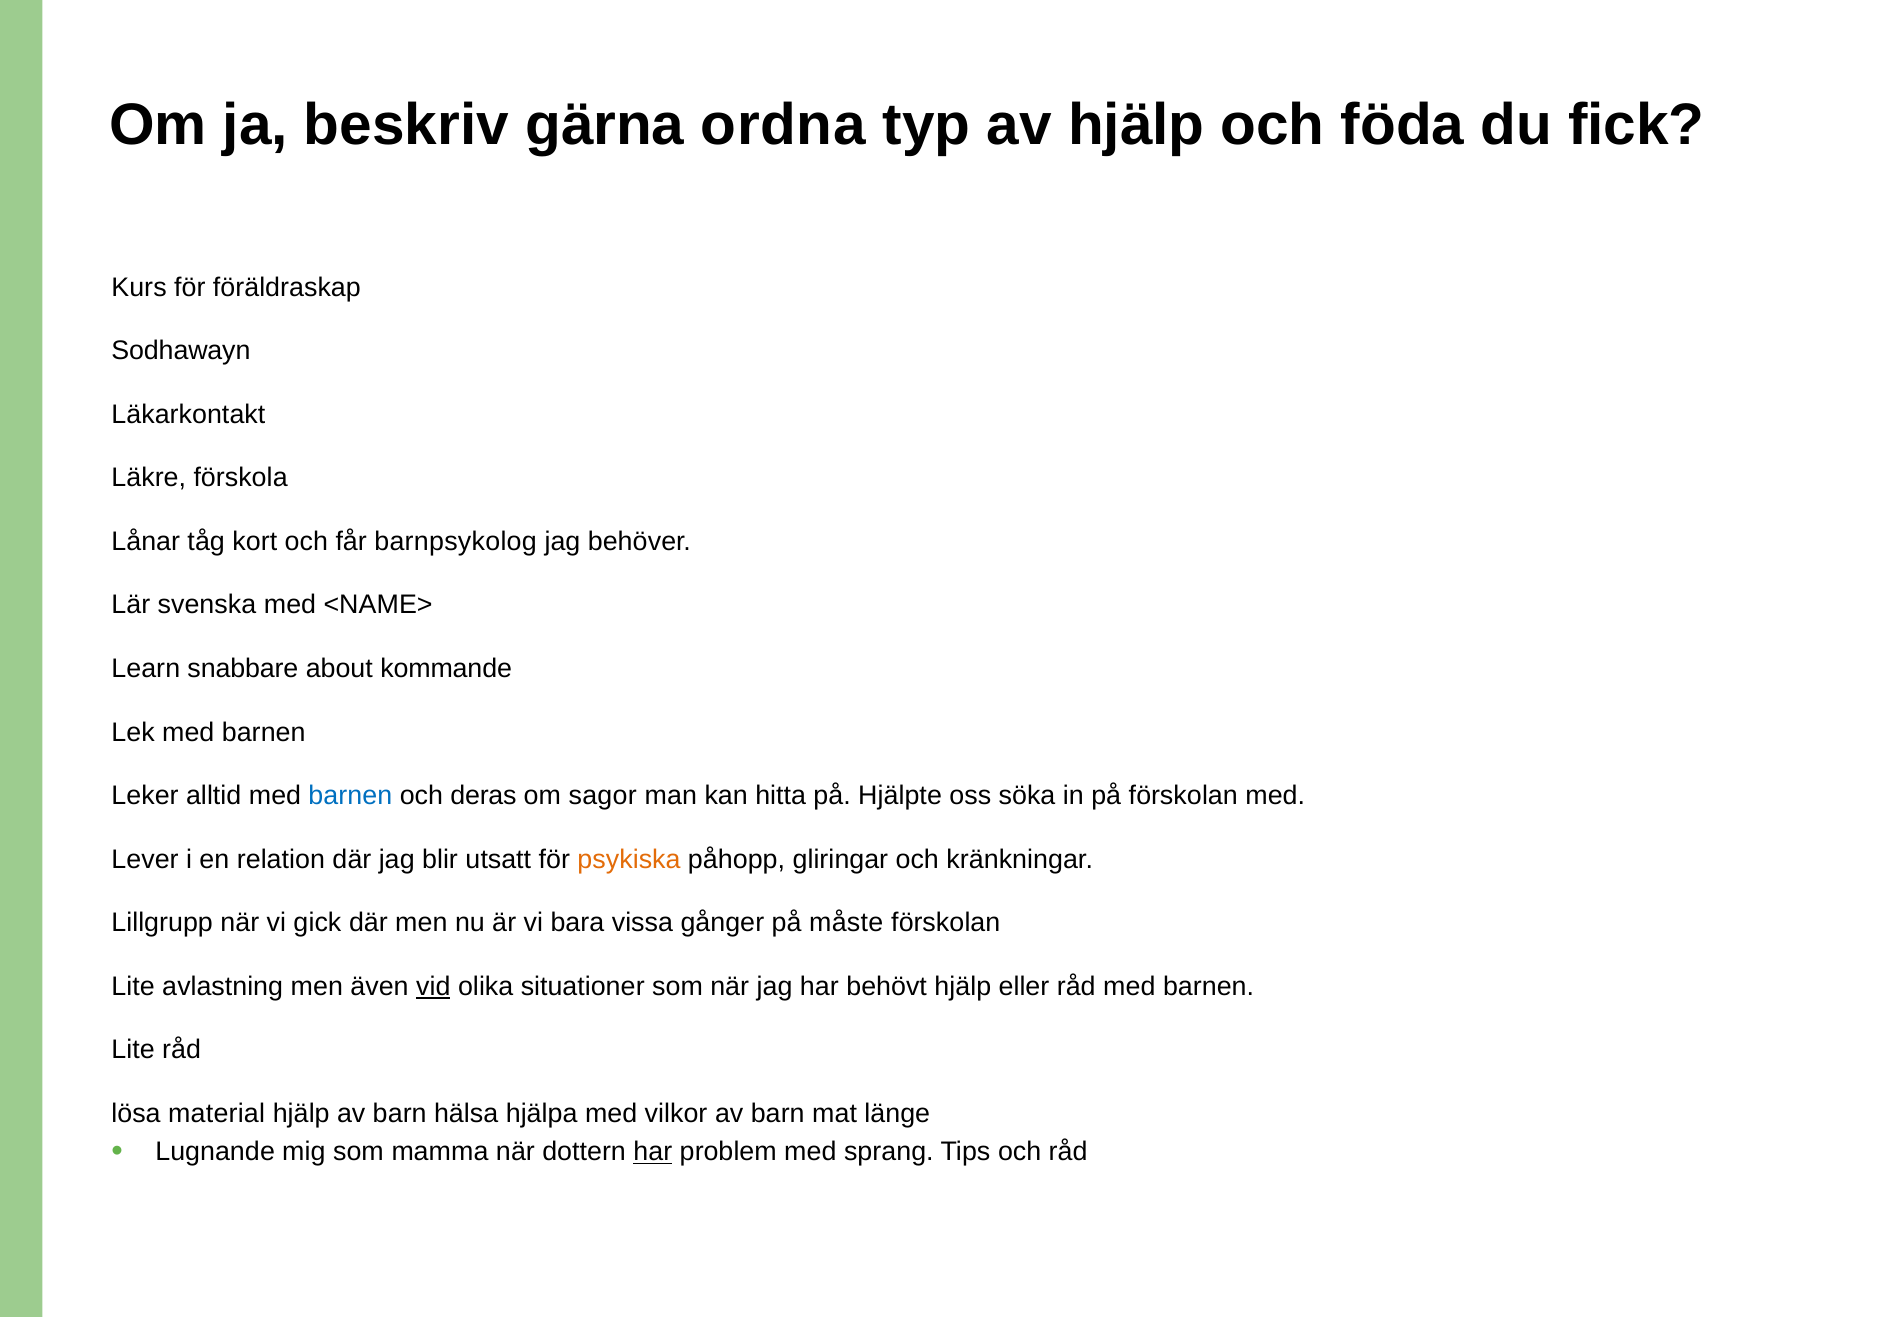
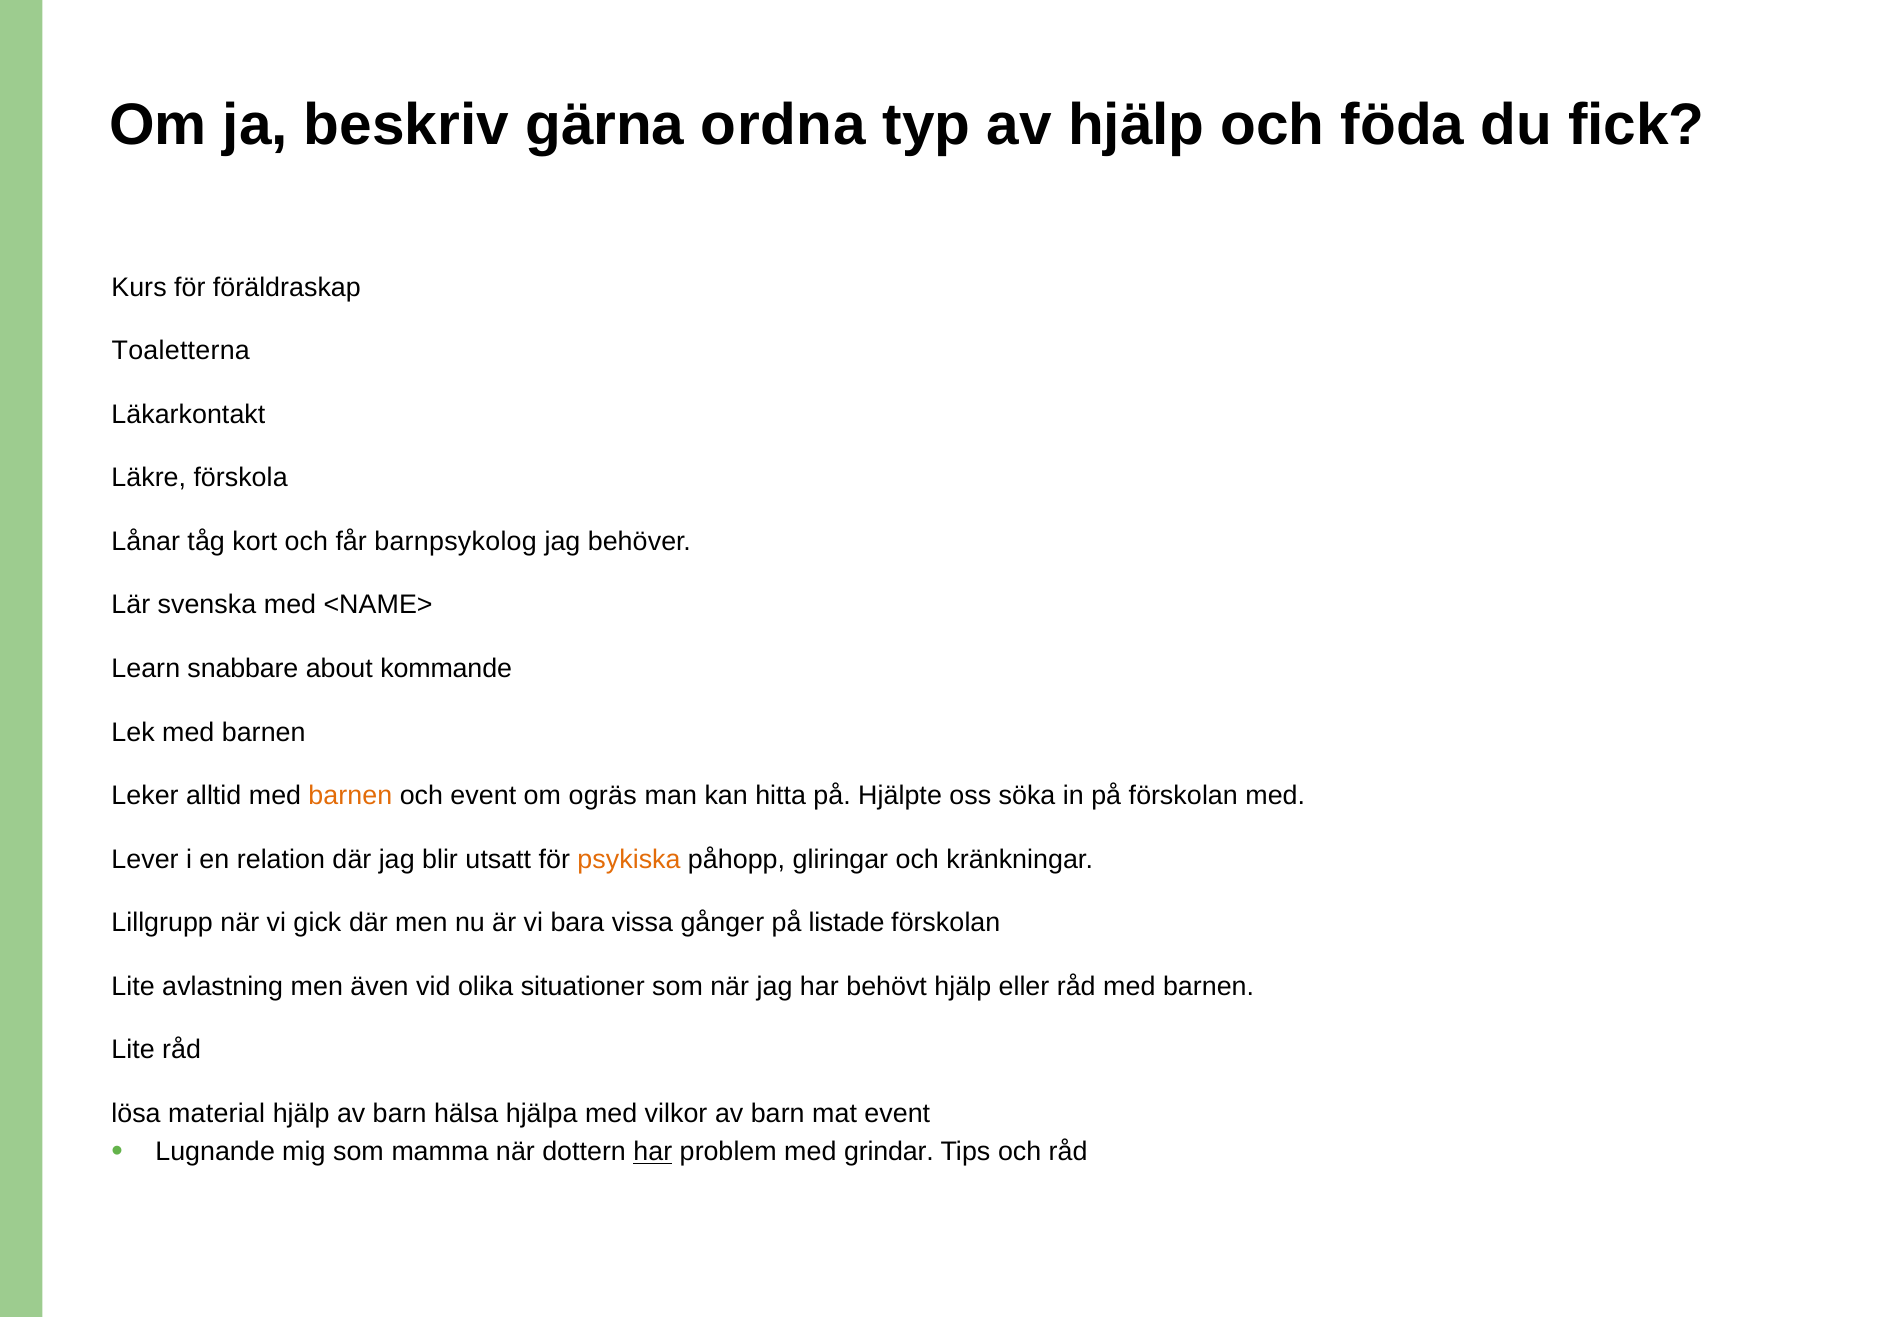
Sodhawayn: Sodhawayn -> Toaletterna
barnen at (350, 796) colour: blue -> orange
och deras: deras -> event
sagor: sagor -> ogräs
måste: måste -> listade
vid underline: present -> none
mat länge: länge -> event
sprang: sprang -> grindar
